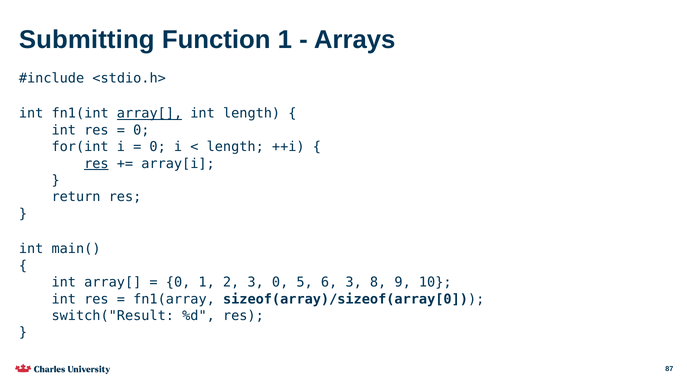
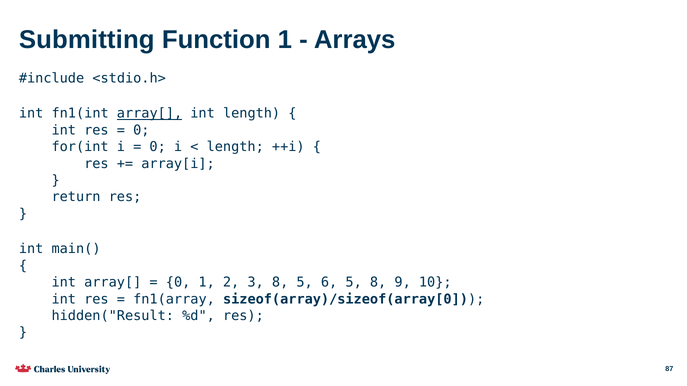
res at (96, 164) underline: present -> none
3 0: 0 -> 8
6 3: 3 -> 5
switch("Result: switch("Result -> hidden("Result
